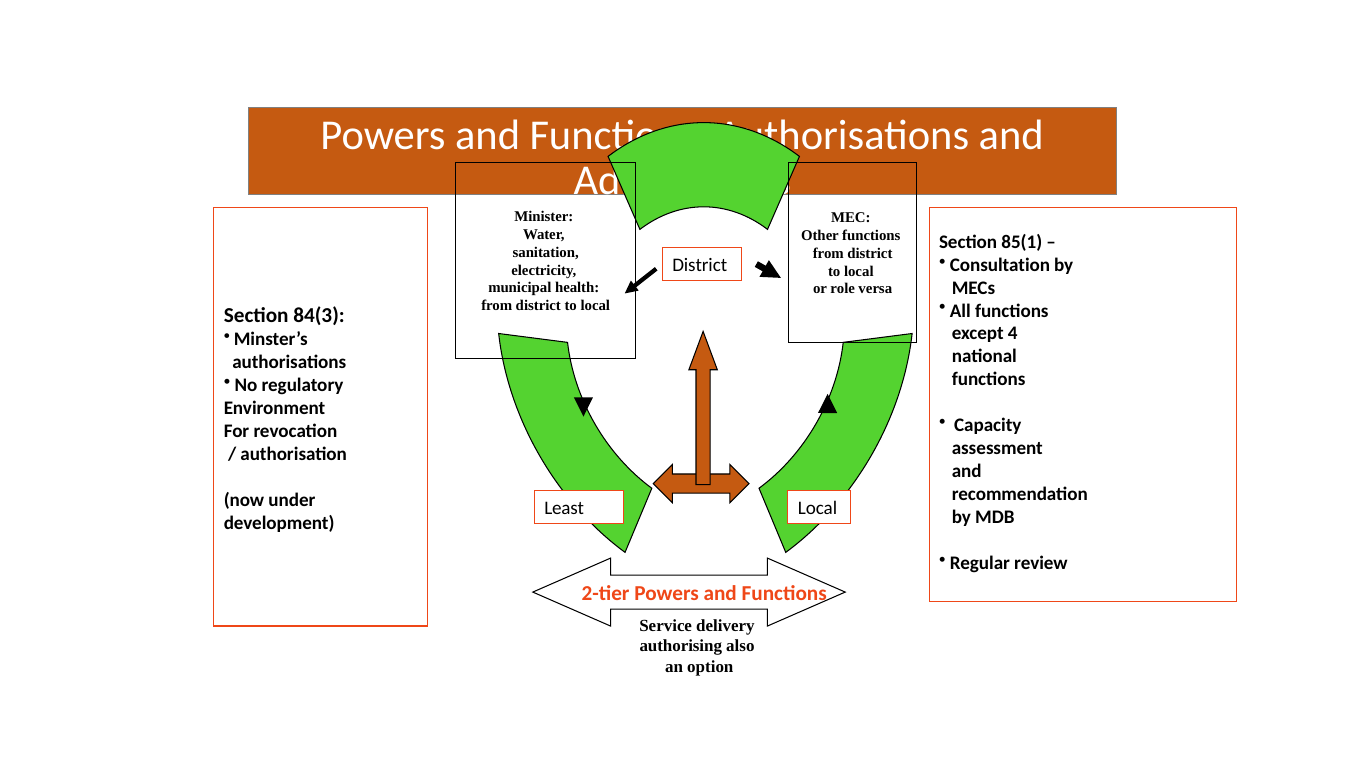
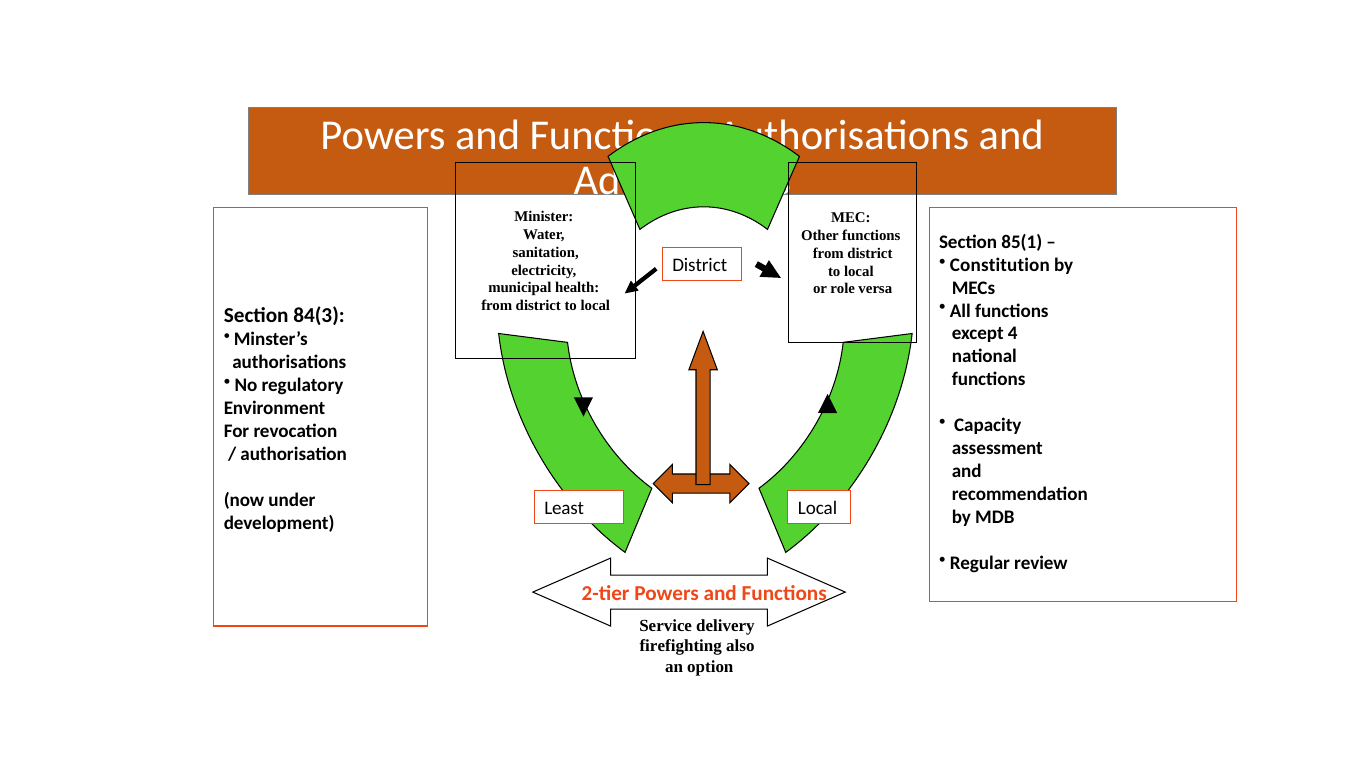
Consultation: Consultation -> Constitution
authorising: authorising -> firefighting
